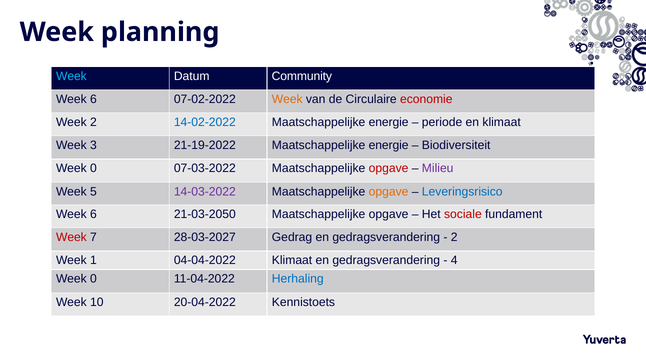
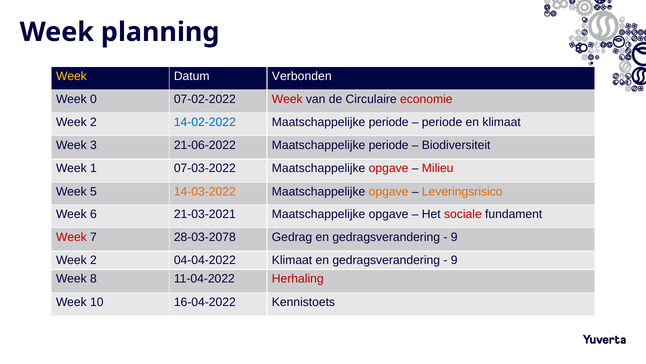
Week at (71, 76) colour: light blue -> yellow
Community: Community -> Verbonden
6 at (93, 99): 6 -> 0
Week at (287, 99) colour: orange -> red
energie at (389, 122): energie -> periode
21-19-2022: 21-19-2022 -> 21-06-2022
energie at (389, 145): energie -> periode
0 at (93, 168): 0 -> 1
Milieu colour: purple -> red
14-03-2022 colour: purple -> orange
Leveringsrisico colour: blue -> orange
21-03-2050: 21-03-2050 -> 21-03-2021
28-03-2027: 28-03-2027 -> 28-03-2078
2 at (454, 237): 2 -> 9
1 at (93, 260): 1 -> 2
4 at (454, 260): 4 -> 9
0 at (93, 278): 0 -> 8
Herhaling colour: blue -> red
20-04-2022: 20-04-2022 -> 16-04-2022
